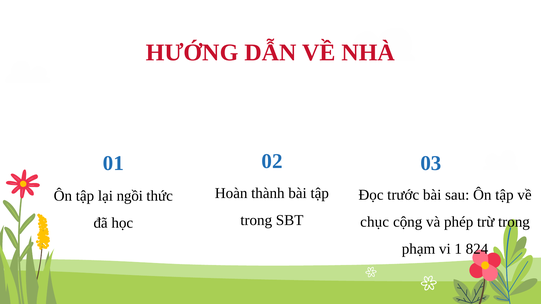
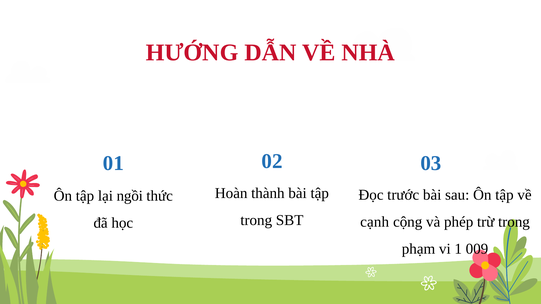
chục: chục -> cạnh
824: 824 -> 009
